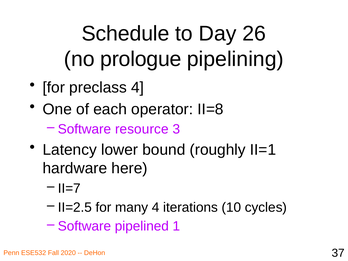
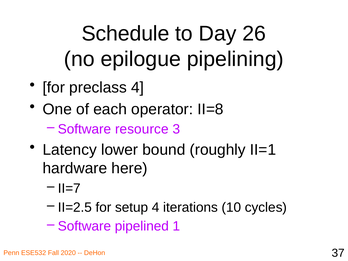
prologue: prologue -> epilogue
many: many -> setup
